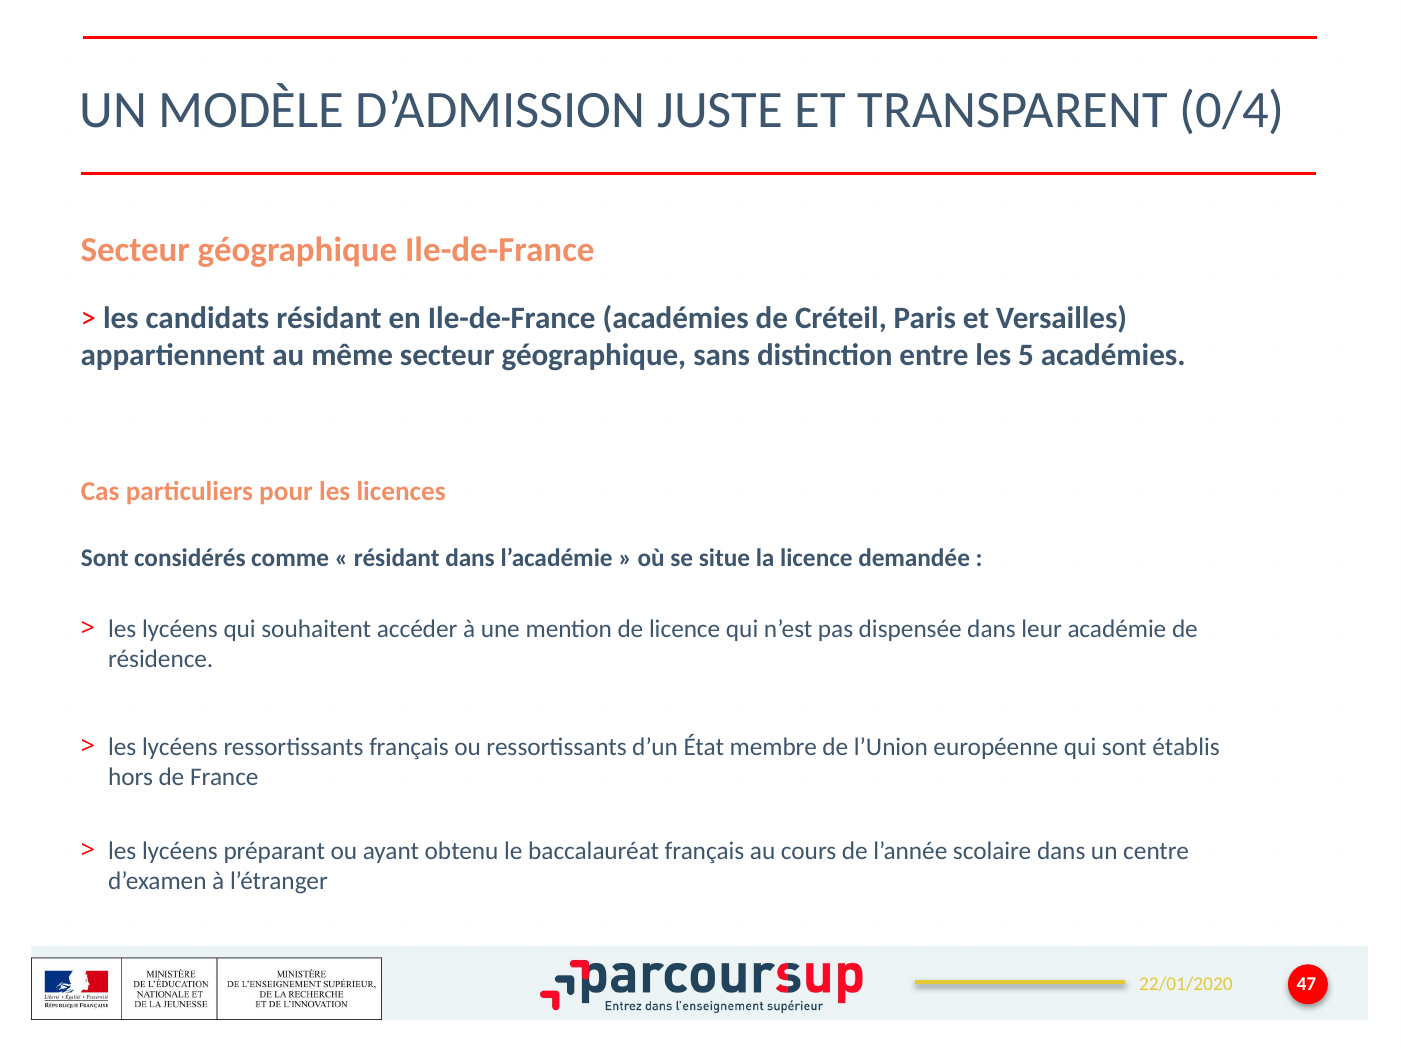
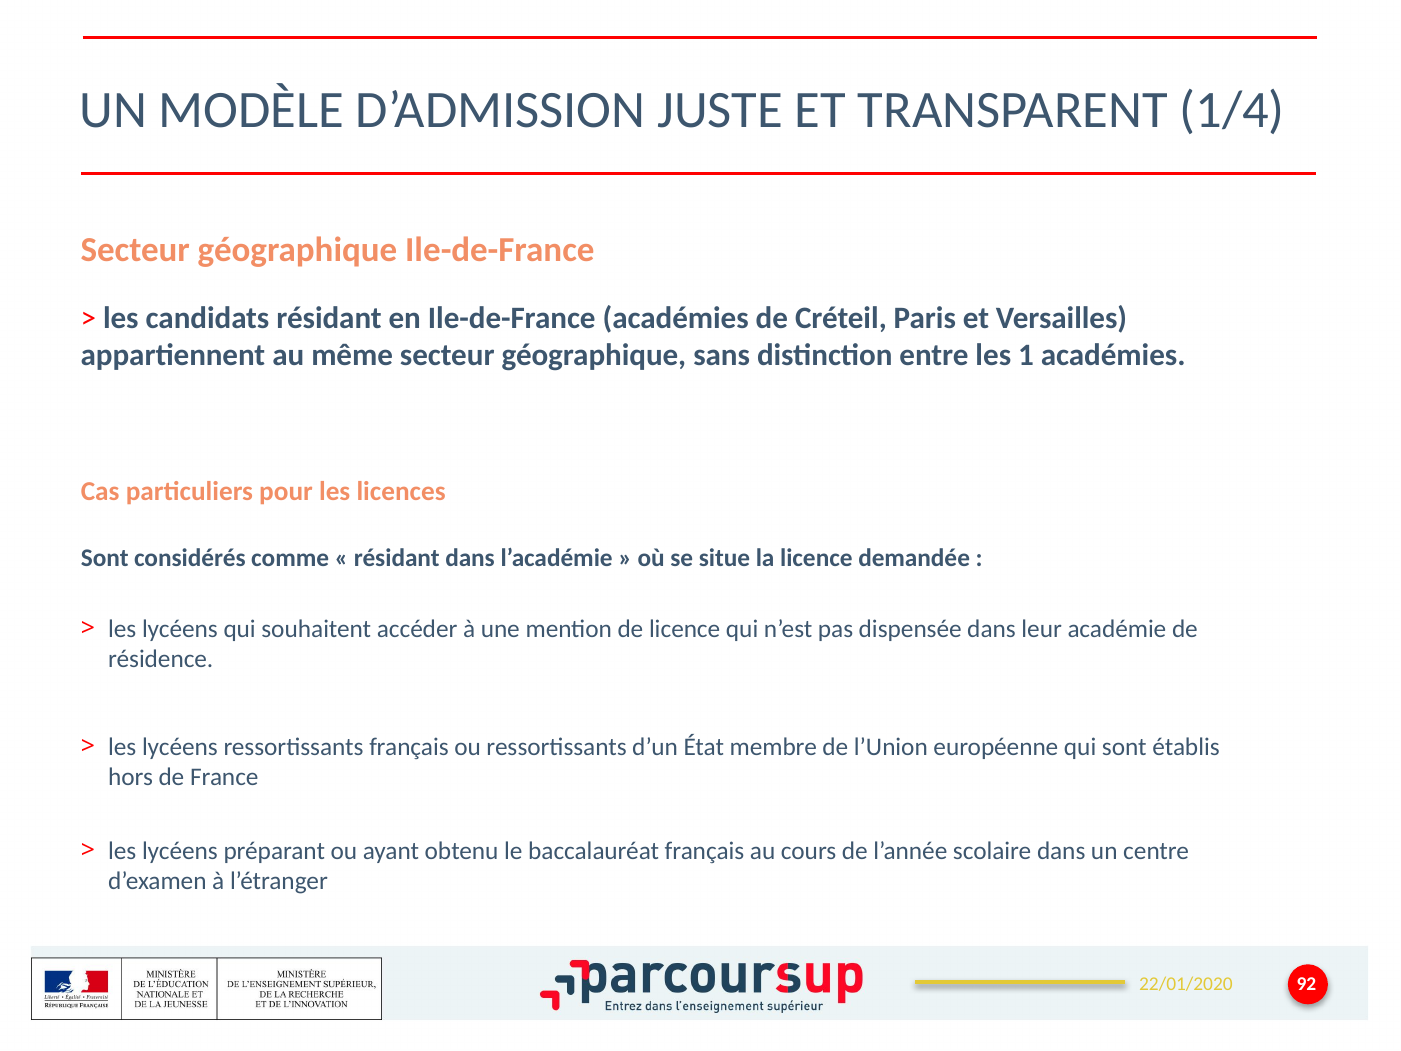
0/4: 0/4 -> 1/4
5: 5 -> 1
47: 47 -> 92
